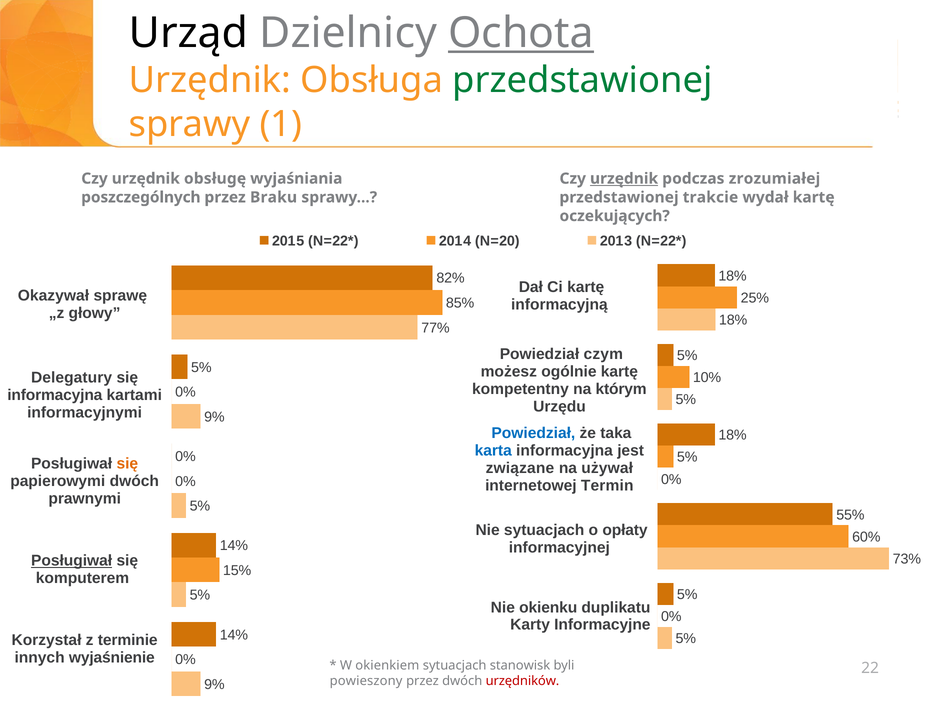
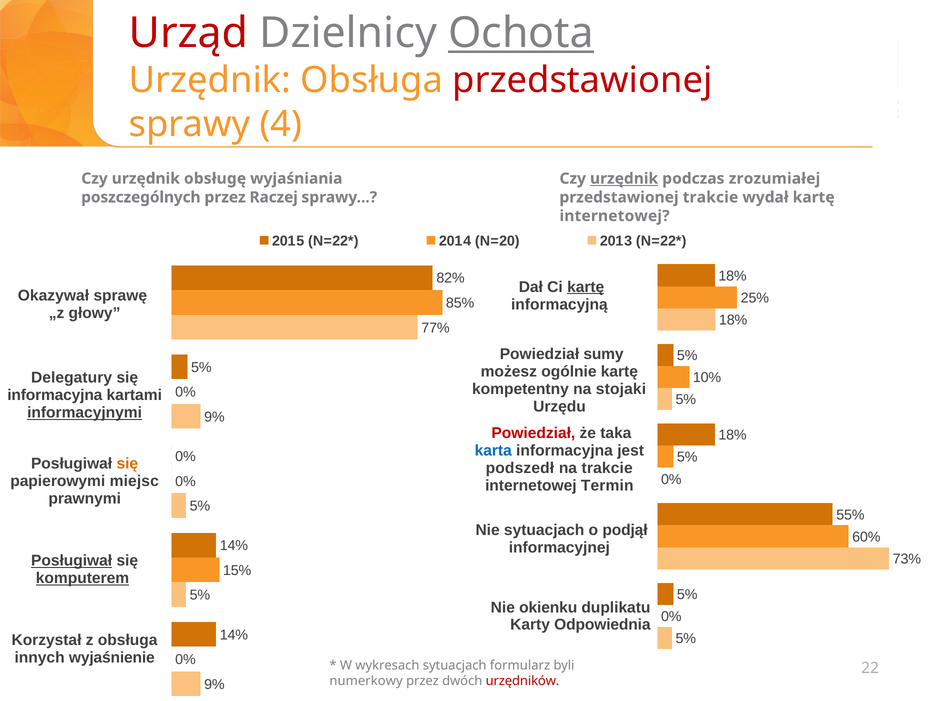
Urząd colour: black -> red
przedstawionej at (582, 80) colour: green -> red
1: 1 -> 4
Braku: Braku -> Raczej
oczekujących at (615, 216): oczekujących -> internetowej
kartę at (586, 287) underline: none -> present
czym: czym -> sumy
którym: którym -> stojaki
informacyjnymi underline: none -> present
Powiedział at (533, 433) colour: blue -> red
związane: związane -> podszedł
na używał: używał -> trakcie
papierowymi dwóch: dwóch -> miejsc
opłaty: opłaty -> podjął
komputerem underline: none -> present
Informacyjne: Informacyjne -> Odpowiednia
z terminie: terminie -> obsługa
okienkiem: okienkiem -> wykresach
stanowisk: stanowisk -> formularz
powieszony: powieszony -> numerkowy
